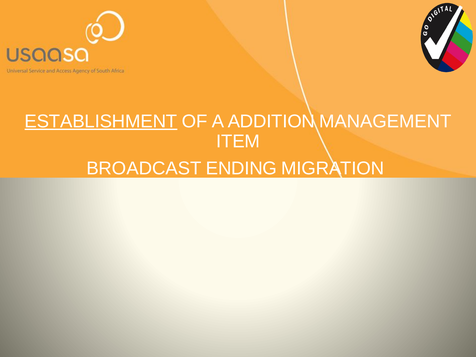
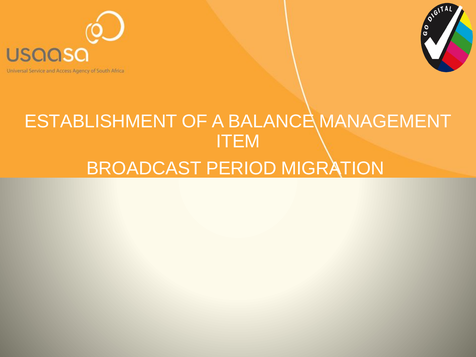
ESTABLISHMENT underline: present -> none
ADDITION: ADDITION -> BALANCE
ENDING: ENDING -> PERIOD
